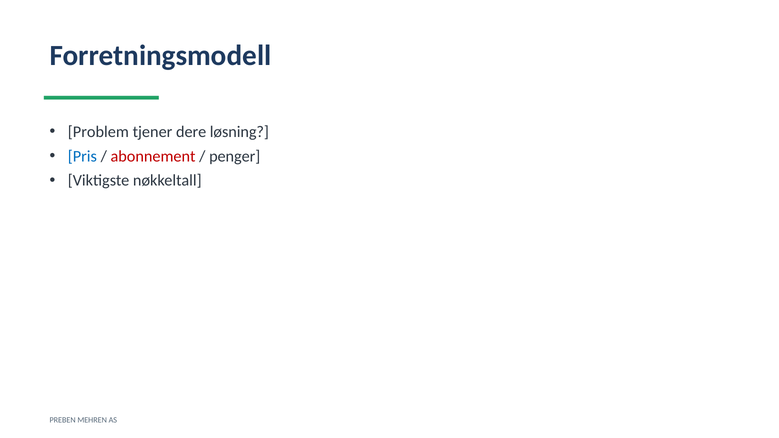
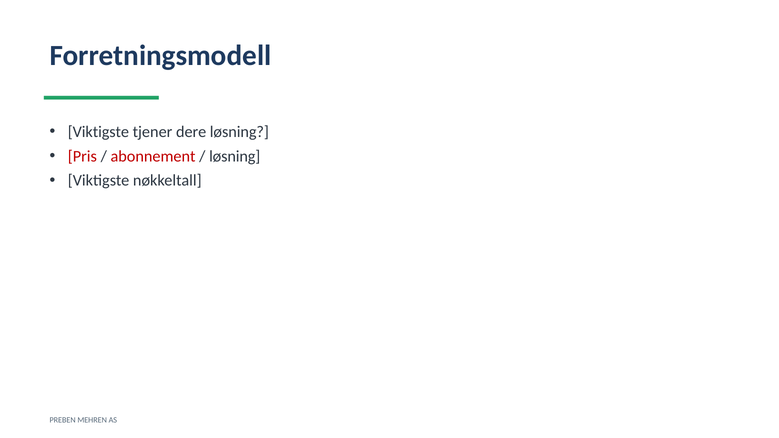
Problem at (98, 132): Problem -> Viktigste
Pris colour: blue -> red
penger at (235, 156): penger -> løsning
